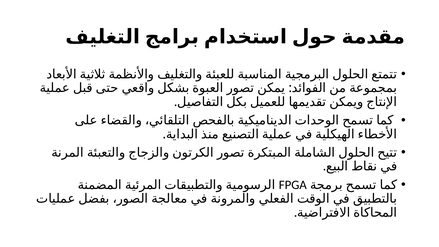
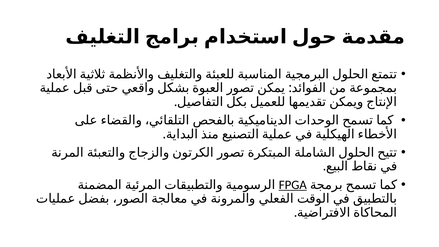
FPGA underline: none -> present
